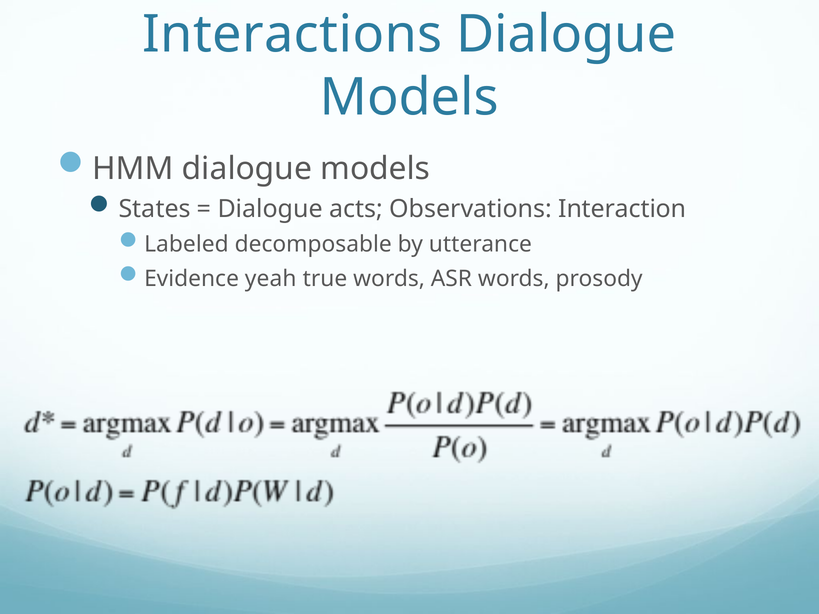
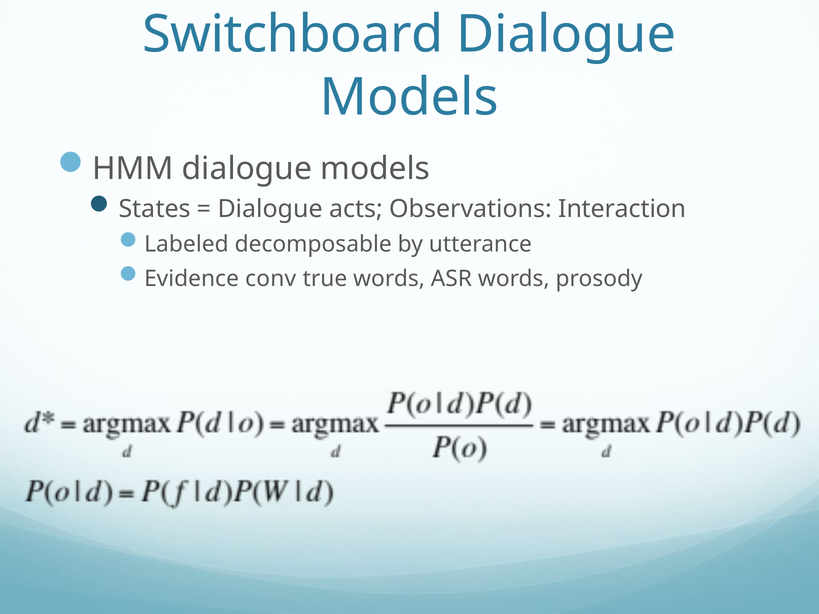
Interactions: Interactions -> Switchboard
yeah: yeah -> conv
